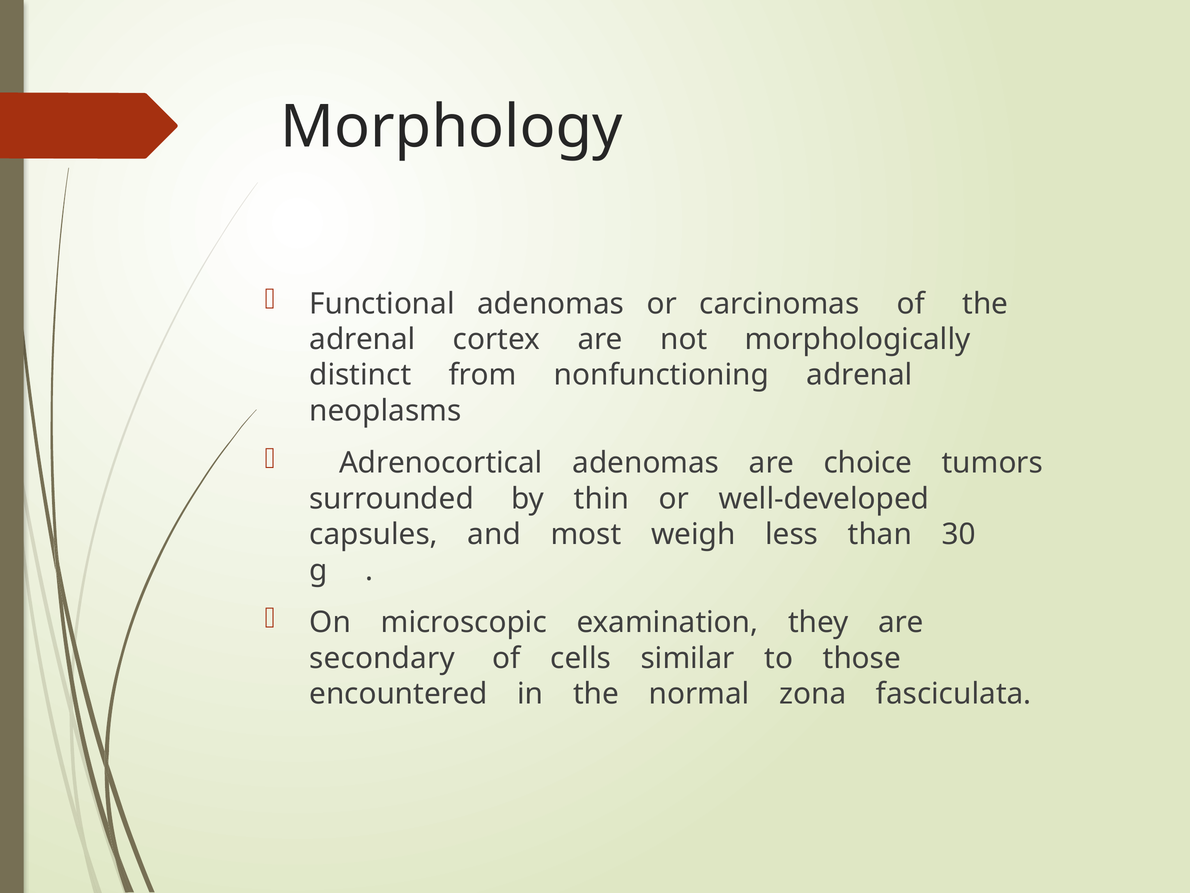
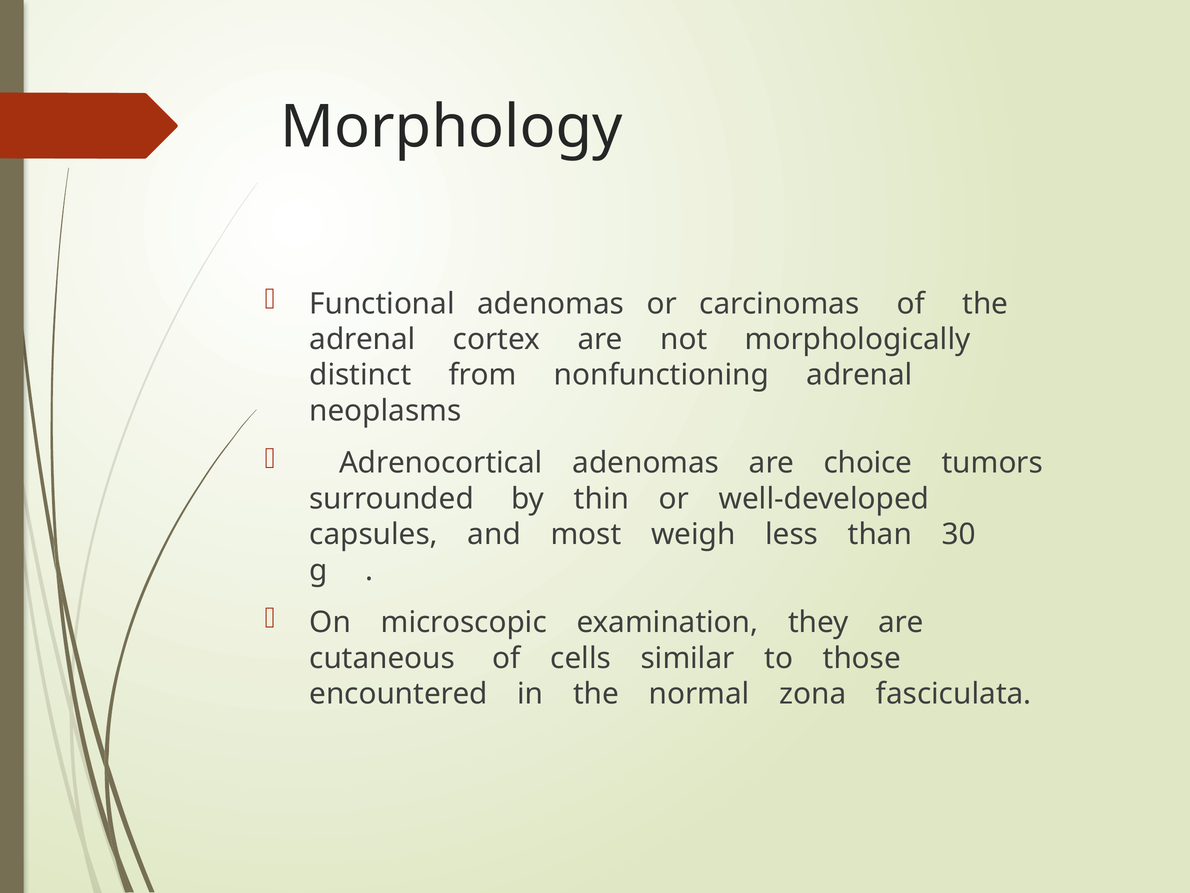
secondary: secondary -> cutaneous
